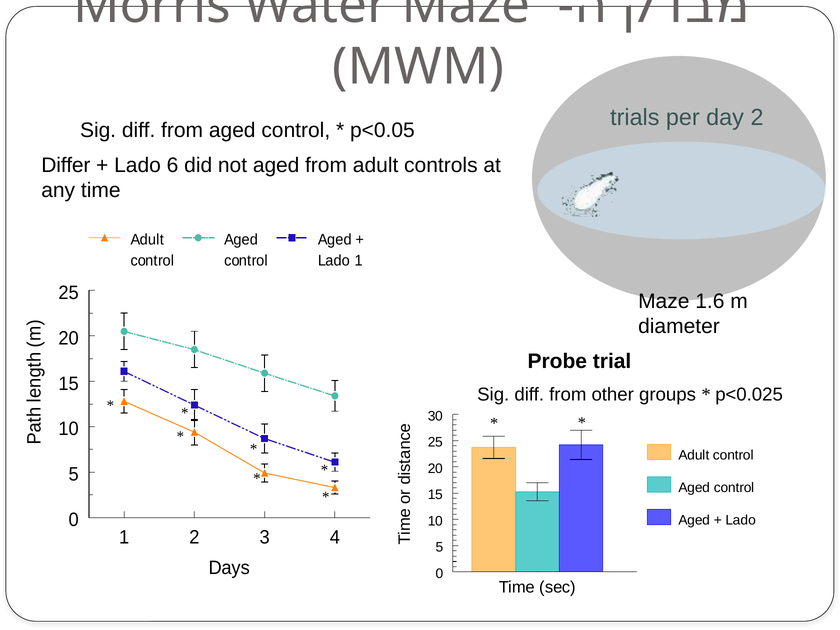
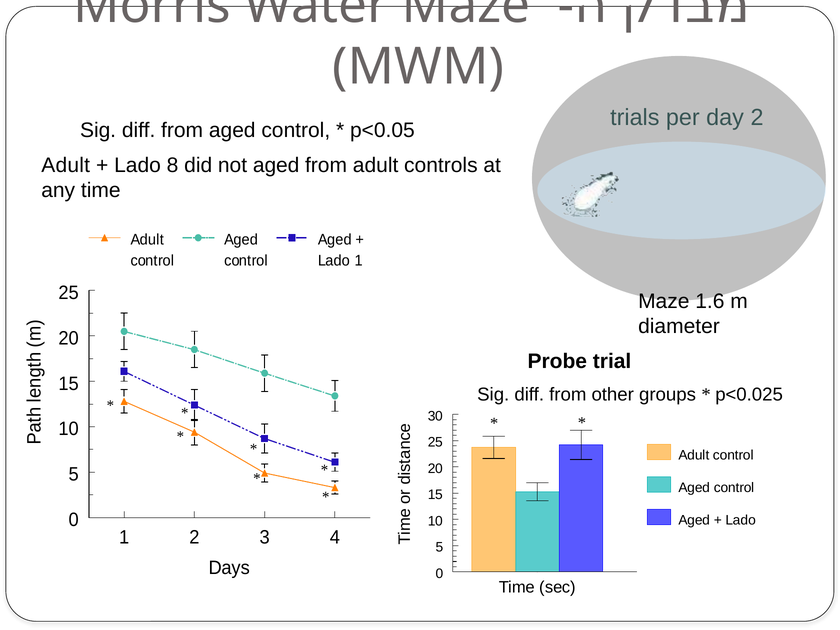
Differ at (66, 165): Differ -> Adult
6: 6 -> 8
